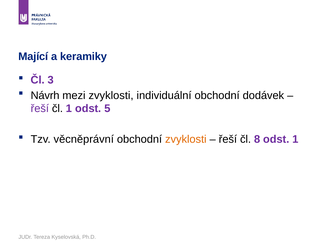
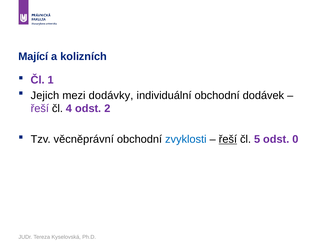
keramiky: keramiky -> kolizních
3: 3 -> 1
Návrh: Návrh -> Jejich
mezi zvyklosti: zvyklosti -> dodávky
čl 1: 1 -> 4
5: 5 -> 2
zvyklosti at (186, 139) colour: orange -> blue
řeší at (228, 139) underline: none -> present
8: 8 -> 5
odst 1: 1 -> 0
